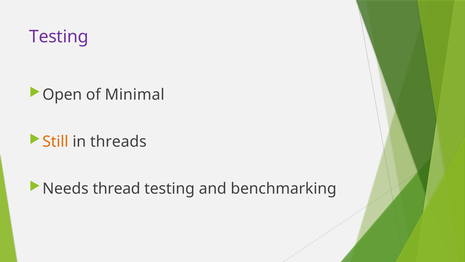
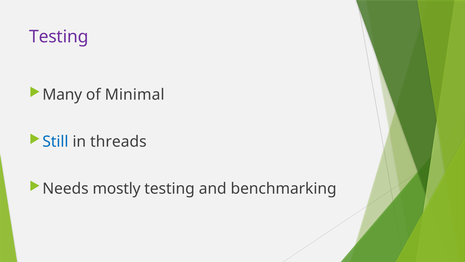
Open: Open -> Many
Still colour: orange -> blue
thread: thread -> mostly
